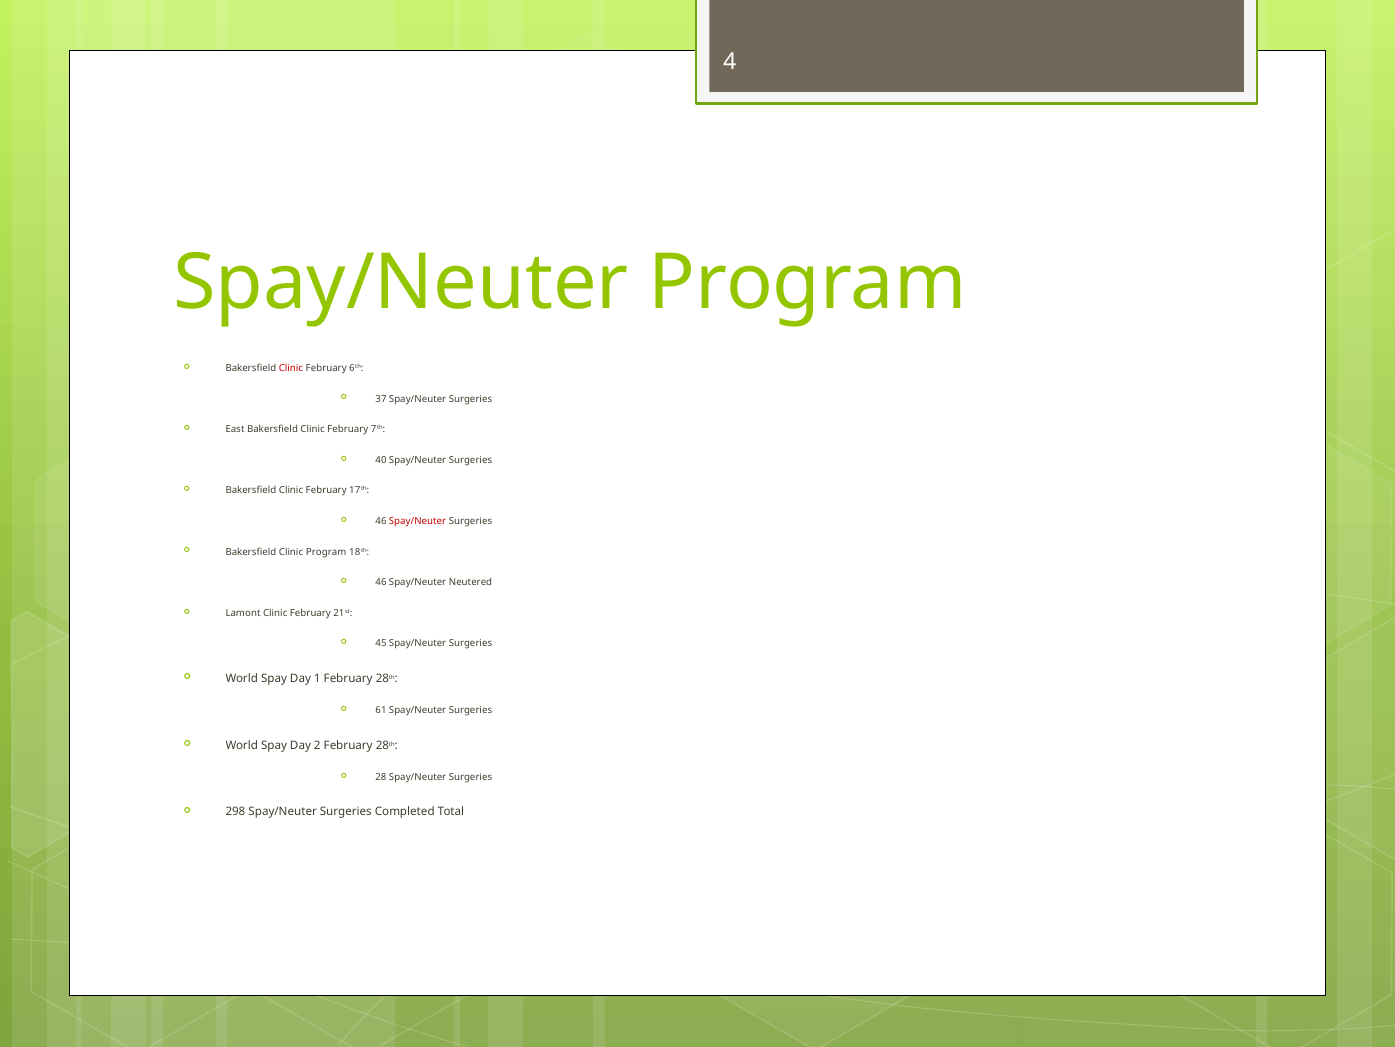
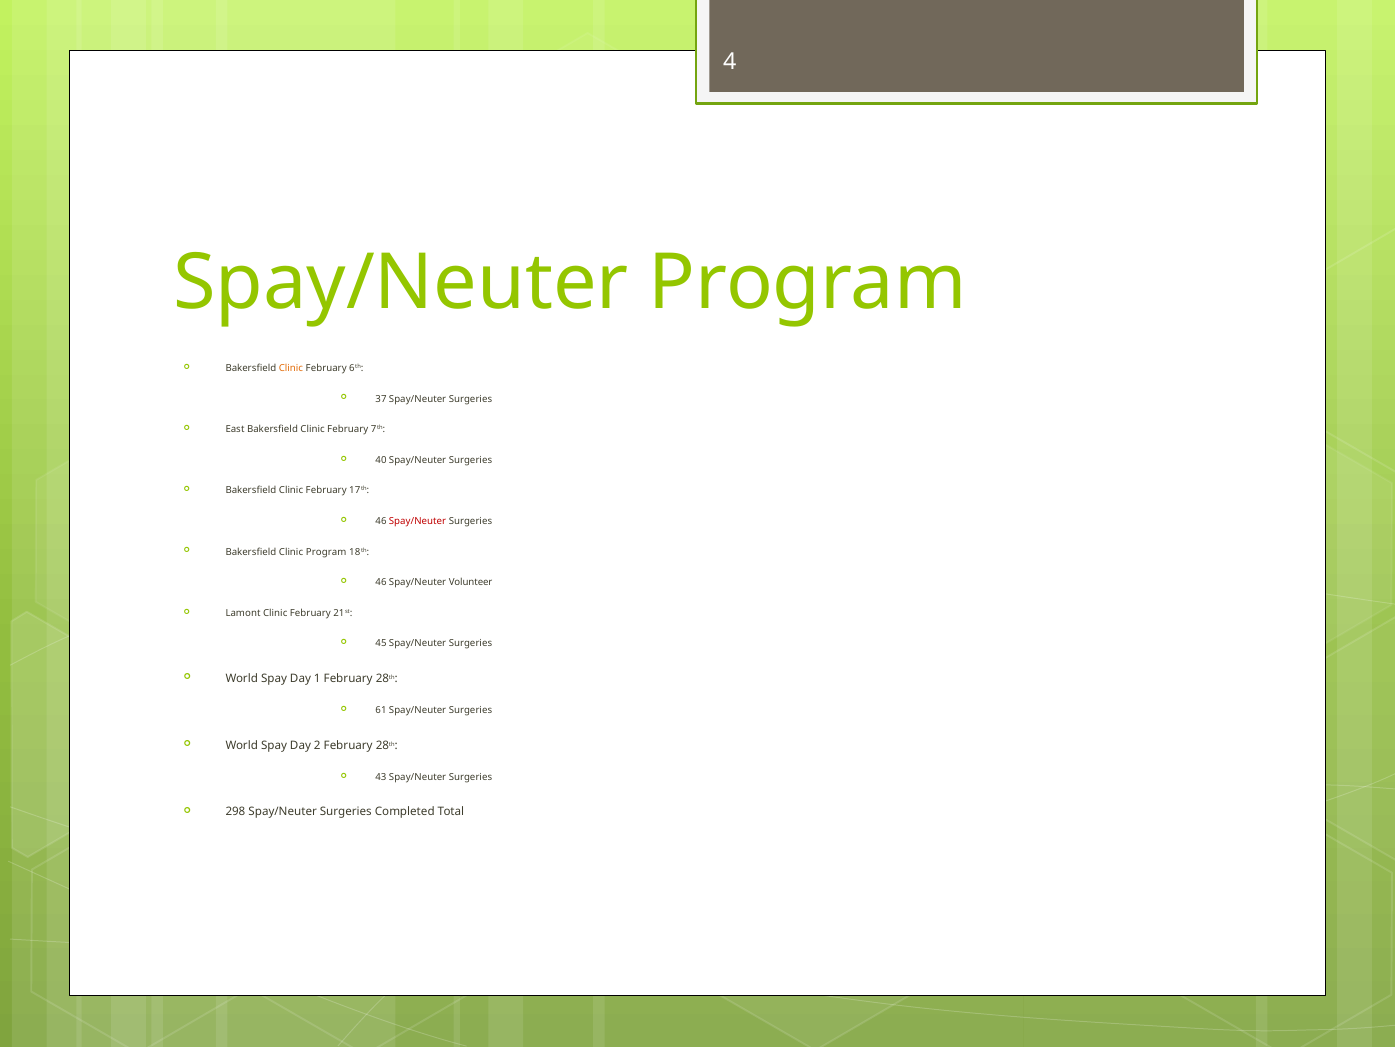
Clinic at (291, 368) colour: red -> orange
Neutered: Neutered -> Volunteer
28: 28 -> 43
